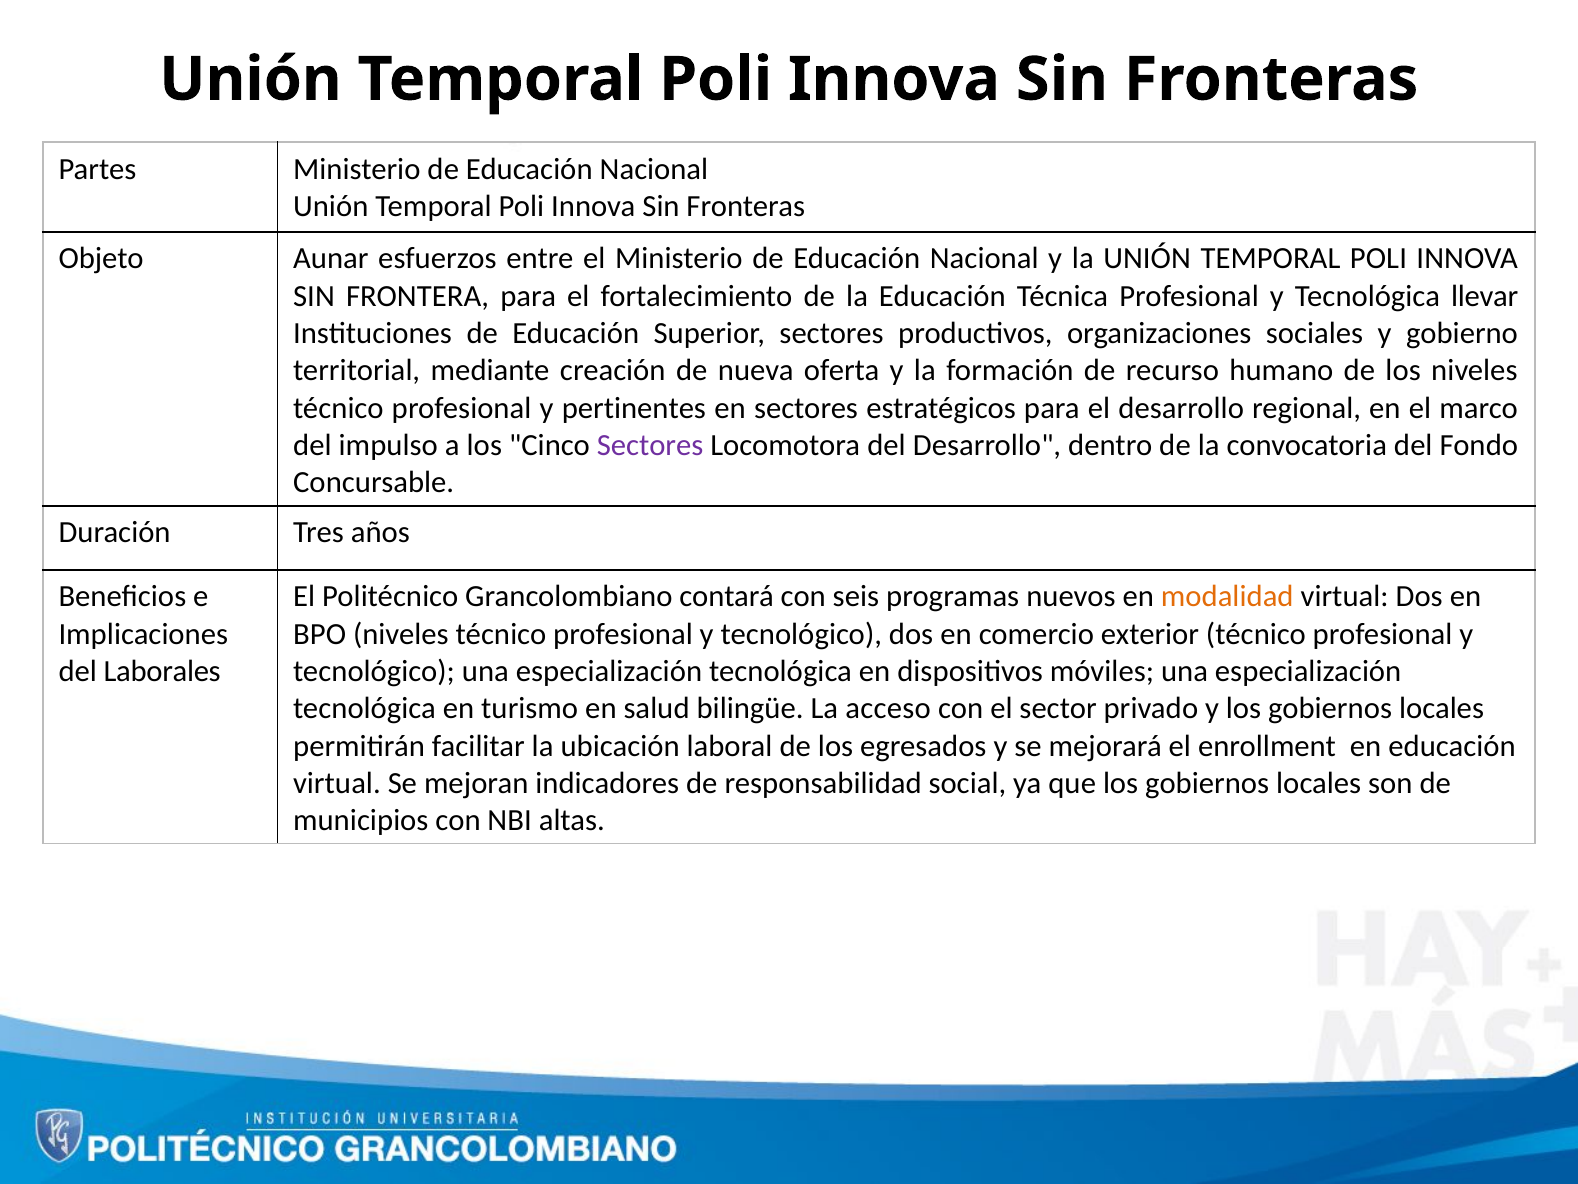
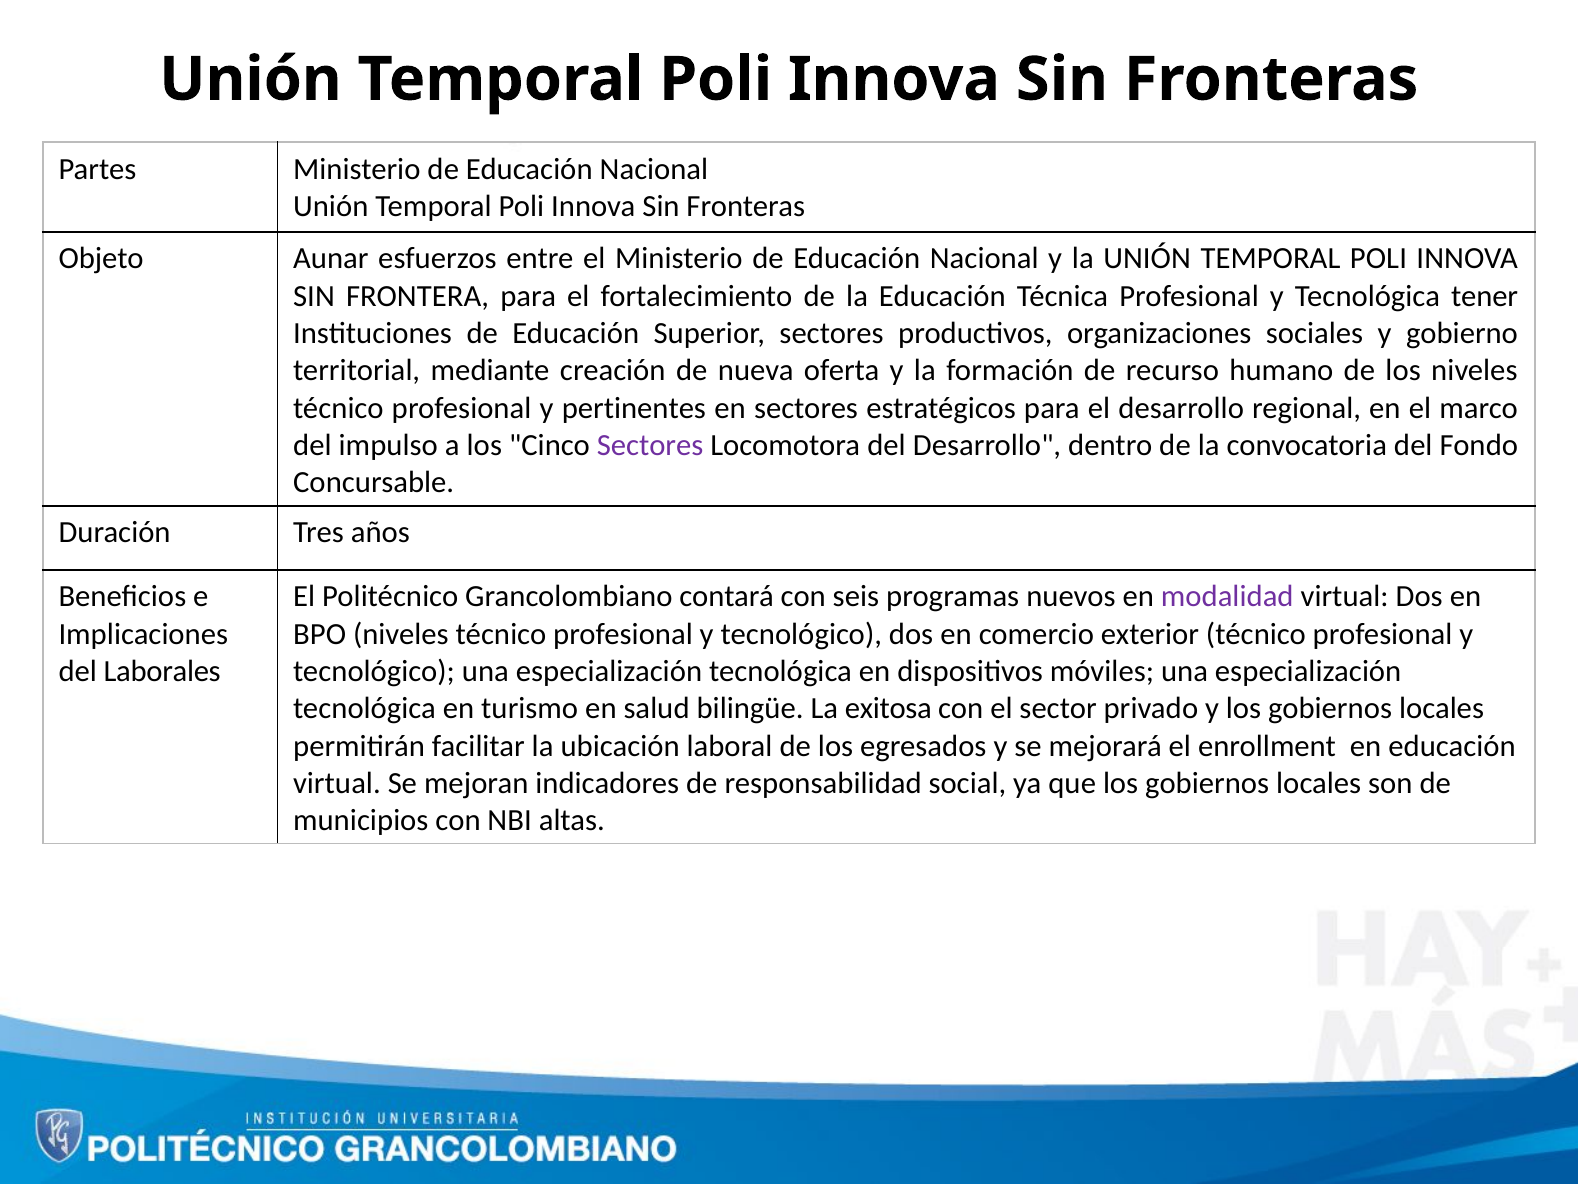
llevar: llevar -> tener
modalidad colour: orange -> purple
acceso: acceso -> exitosa
